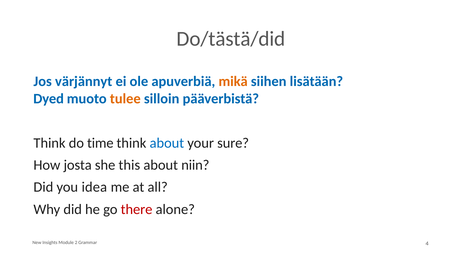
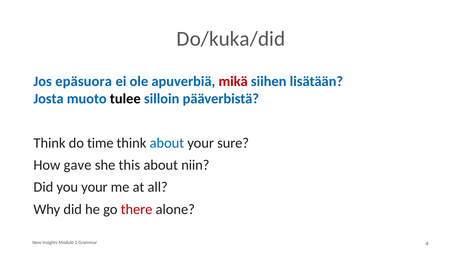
Do/tästä/did: Do/tästä/did -> Do/kuka/did
värjännyt: värjännyt -> epäsuora
mikä colour: orange -> red
Dyed: Dyed -> Josta
tulee colour: orange -> black
josta: josta -> gave
you idea: idea -> your
